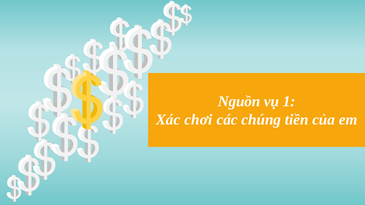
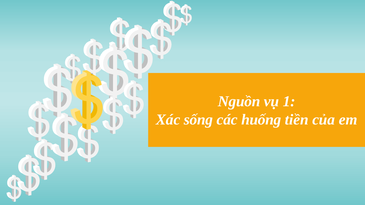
chơi: chơi -> sống
chúng: chúng -> huống
